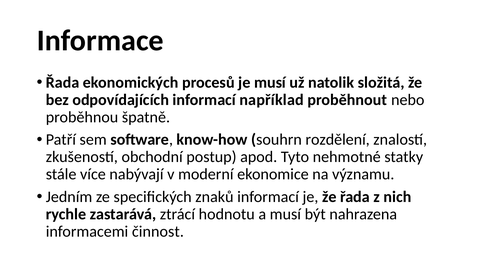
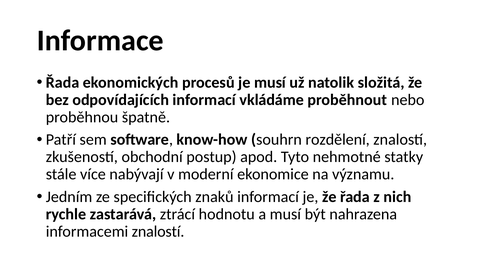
například: například -> vkládáme
informacemi činnost: činnost -> znalostí
